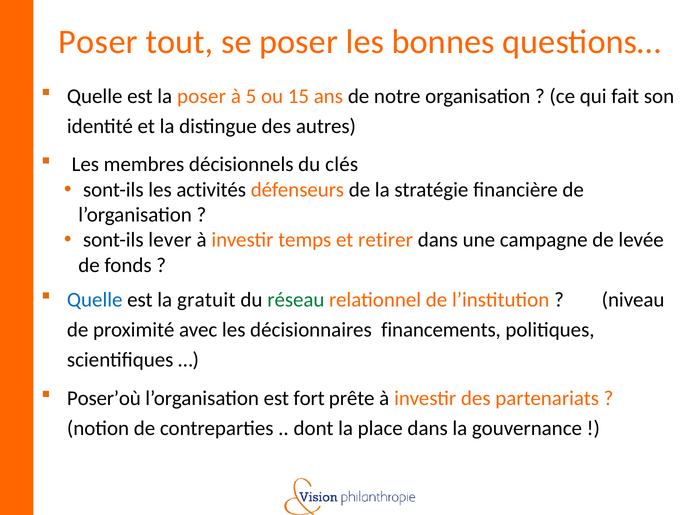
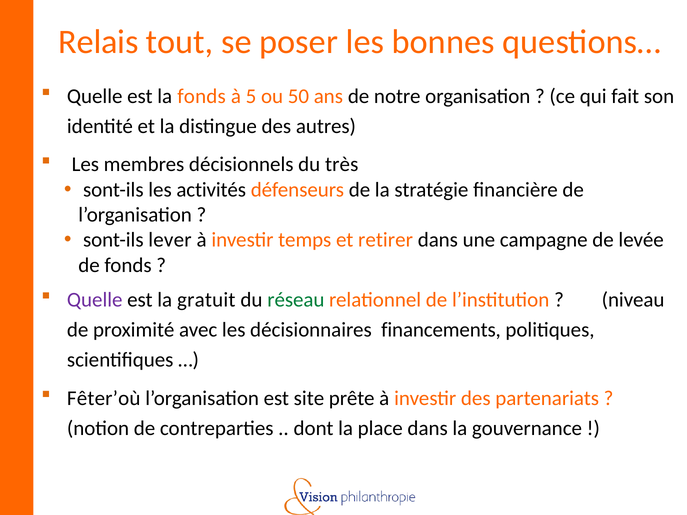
Poser at (98, 42): Poser -> Relais
la poser: poser -> fonds
15: 15 -> 50
clés: clés -> très
Quelle at (95, 300) colour: blue -> purple
Poser’où: Poser’où -> Fêter’où
fort: fort -> site
